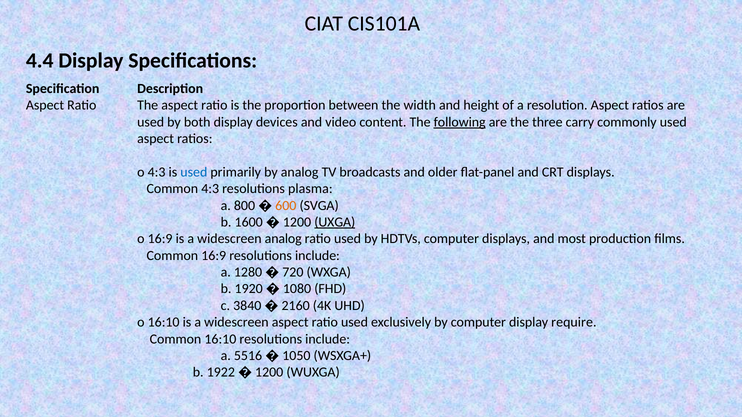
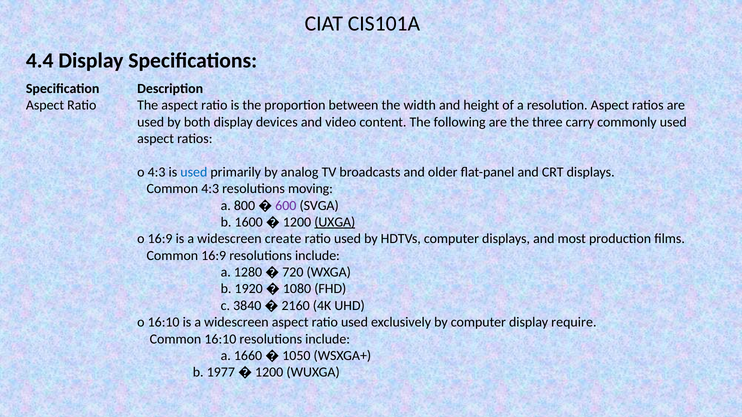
following underline: present -> none
plasma: plasma -> moving
600 colour: orange -> purple
widescreen analog: analog -> create
5516: 5516 -> 1660
1922: 1922 -> 1977
